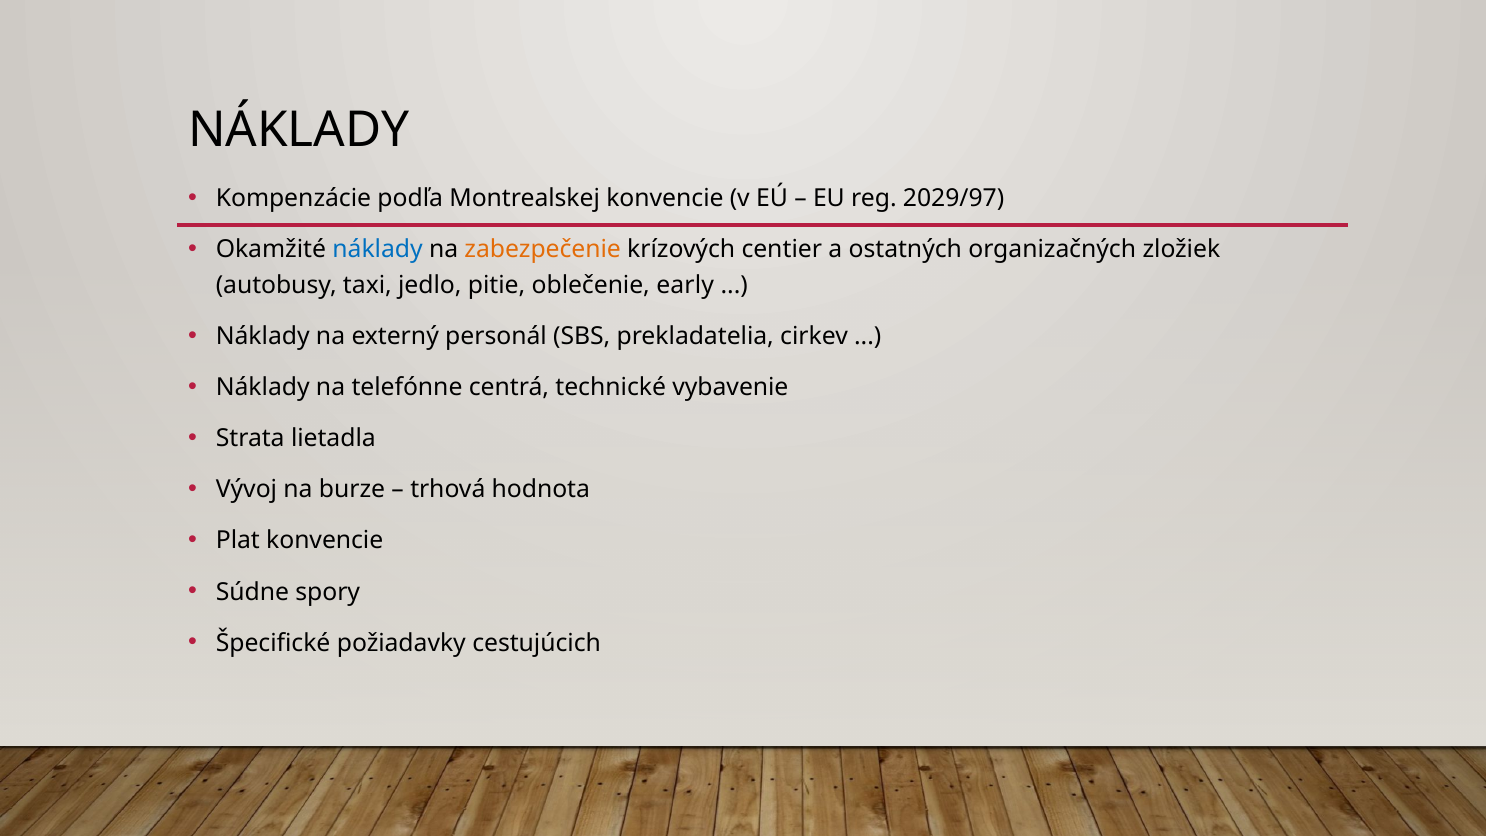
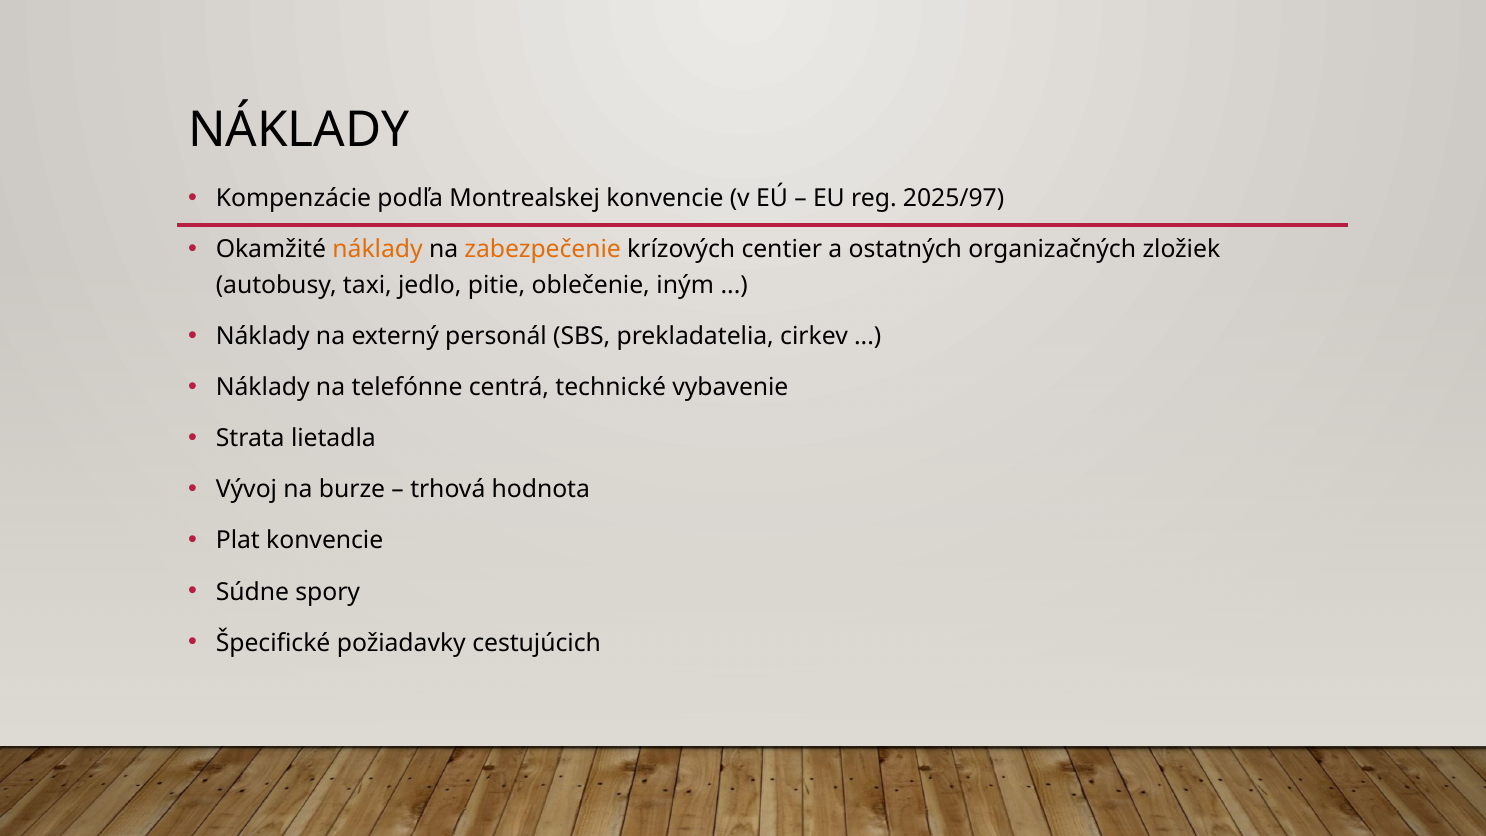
2029/97: 2029/97 -> 2025/97
náklady at (378, 249) colour: blue -> orange
early: early -> iným
